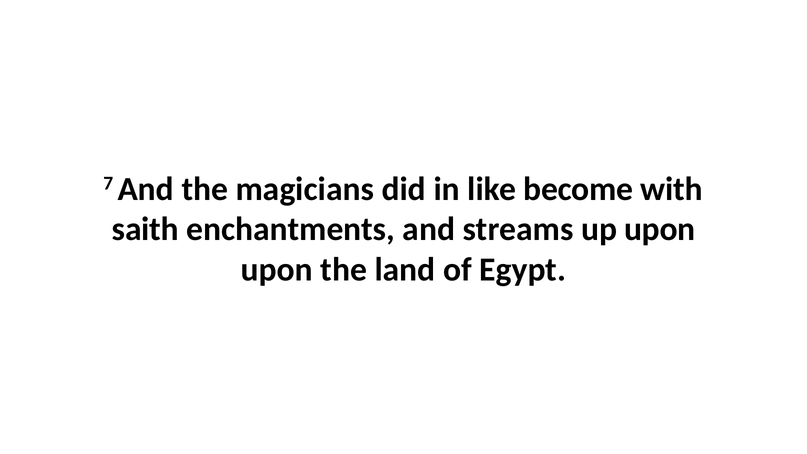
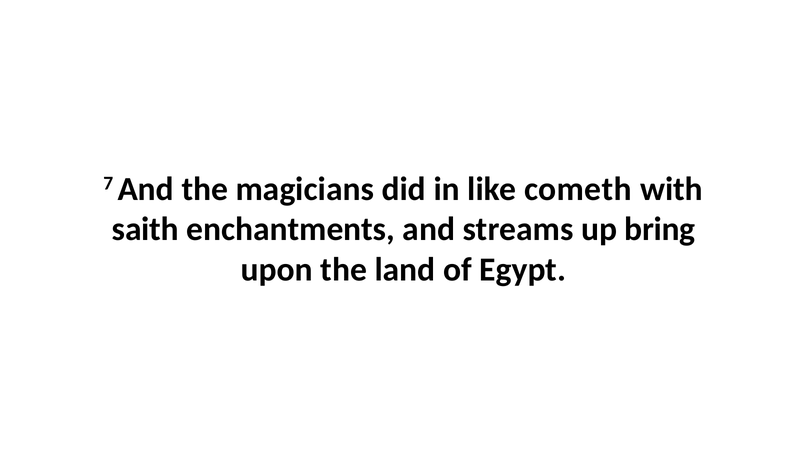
become: become -> cometh
up upon: upon -> bring
